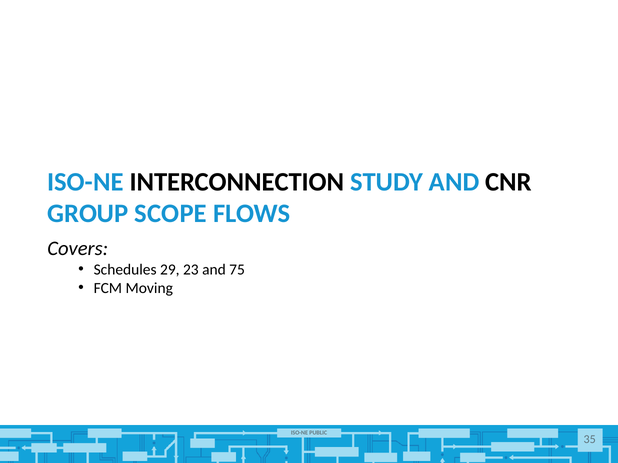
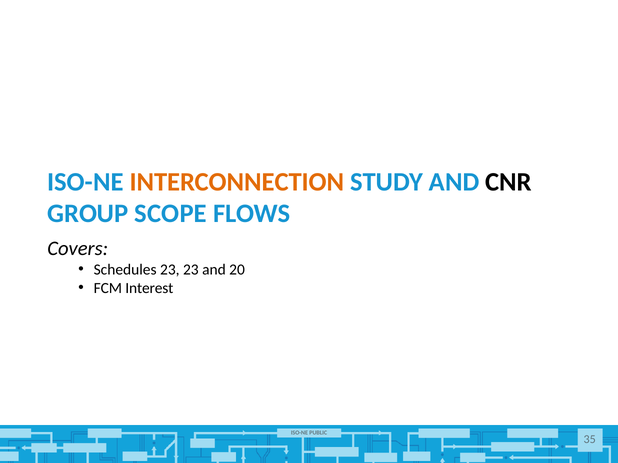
INTERCONNECTION colour: black -> orange
Schedules 29: 29 -> 23
75: 75 -> 20
Moving: Moving -> Interest
